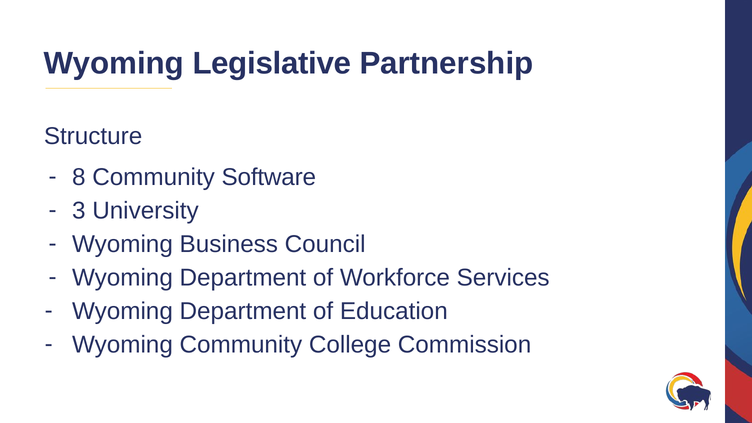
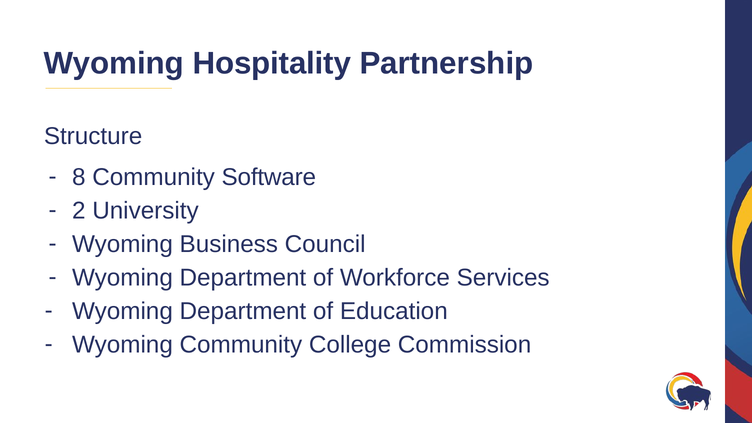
Legislative: Legislative -> Hospitality
3: 3 -> 2
